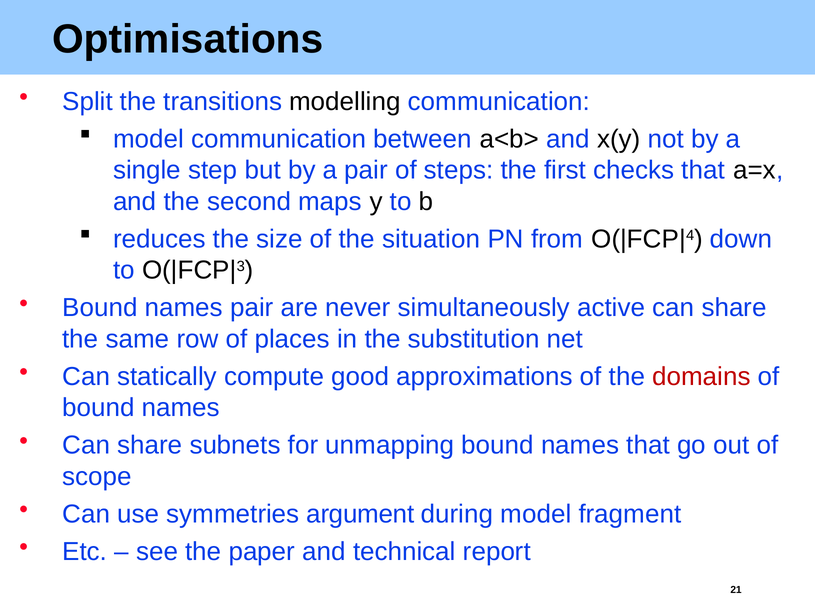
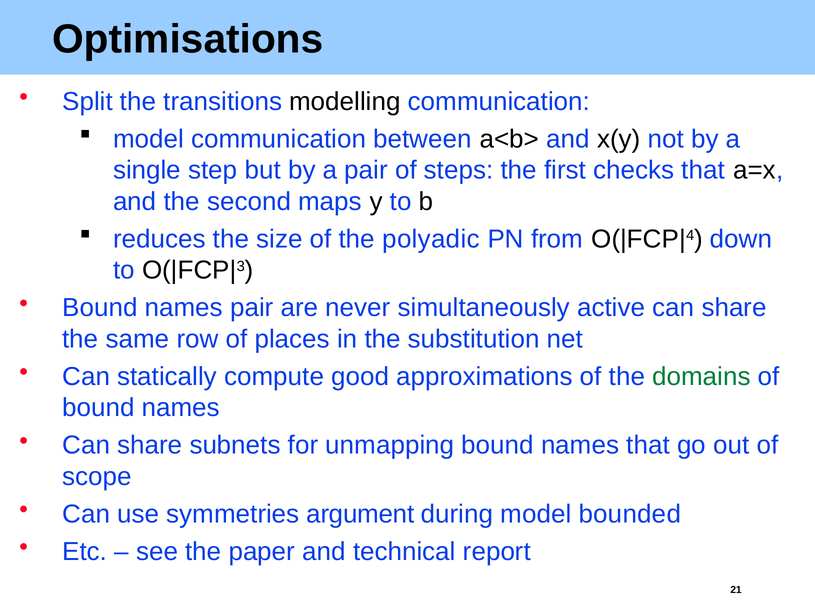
situation: situation -> polyadic
domains colour: red -> green
fragment: fragment -> bounded
